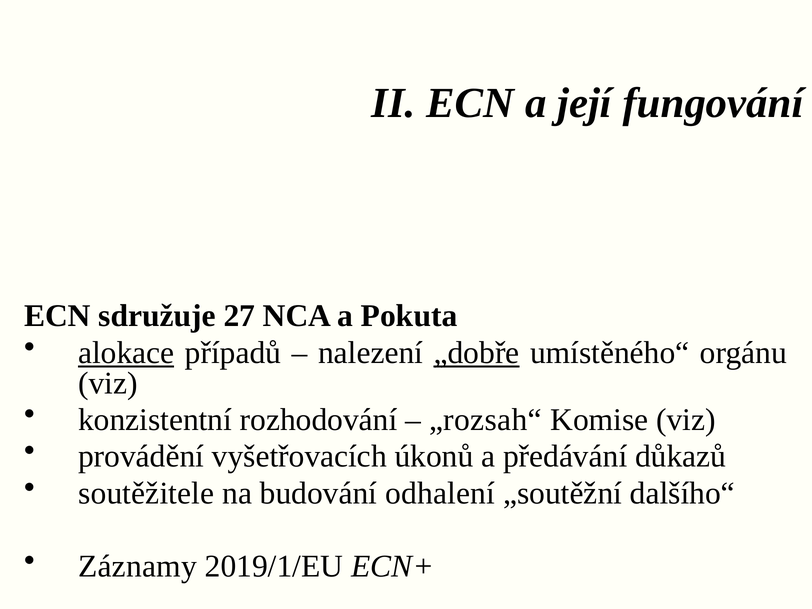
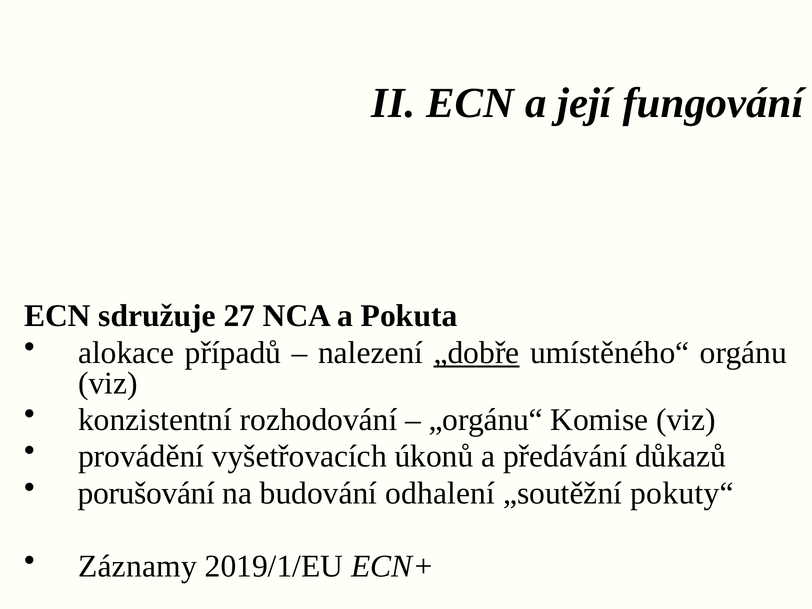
alokace underline: present -> none
„rozsah“: „rozsah“ -> „orgánu“
soutěžitele: soutěžitele -> porušování
dalšího“: dalšího“ -> pokuty“
